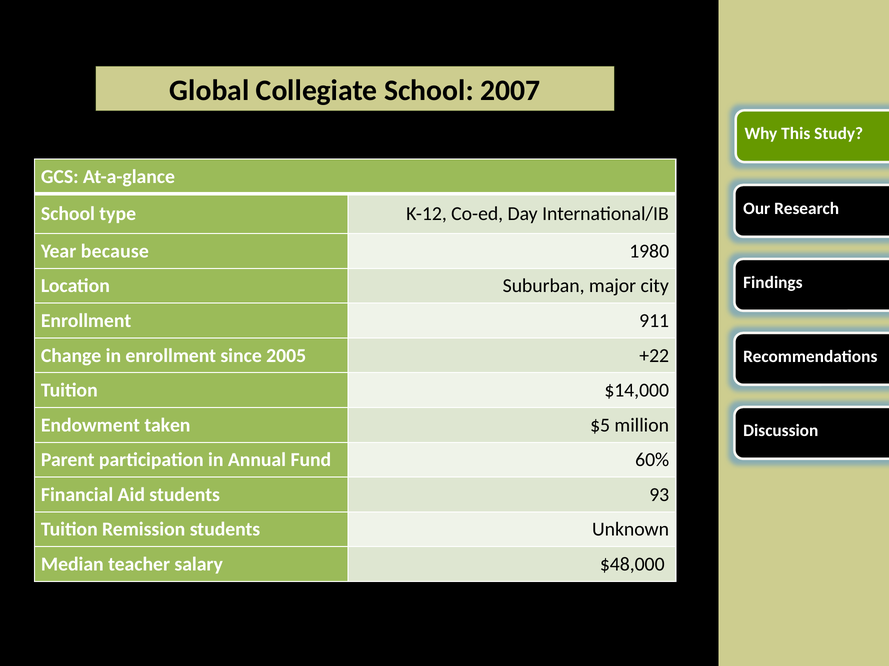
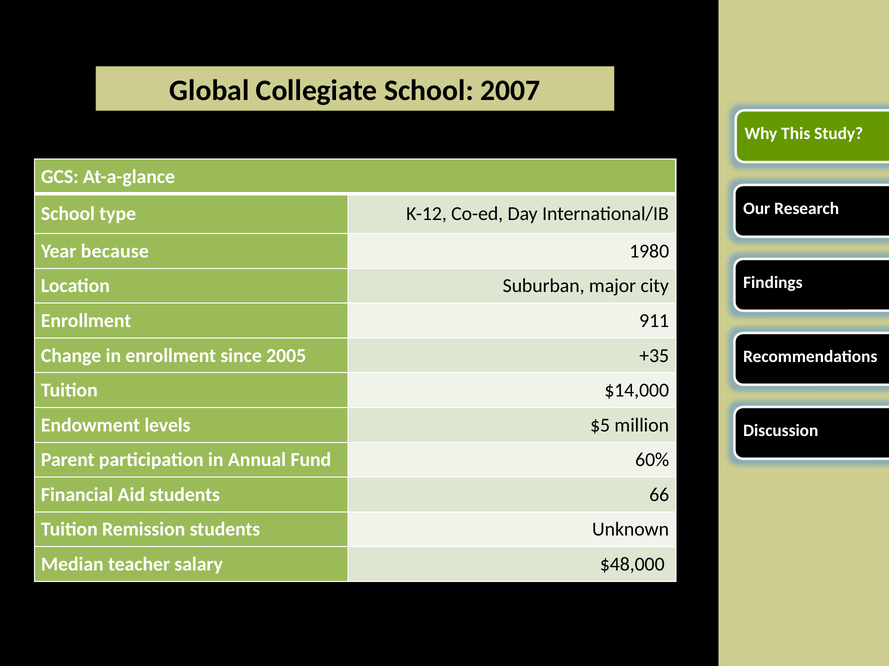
+22: +22 -> +35
taken: taken -> levels
93: 93 -> 66
